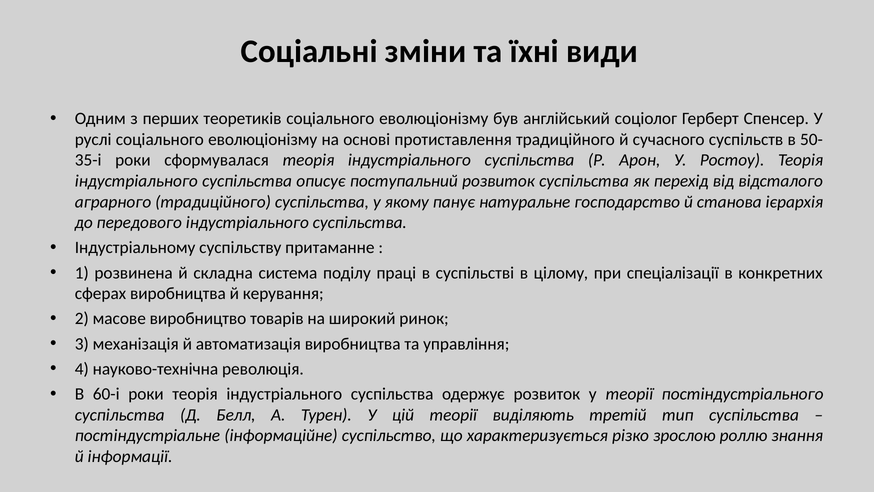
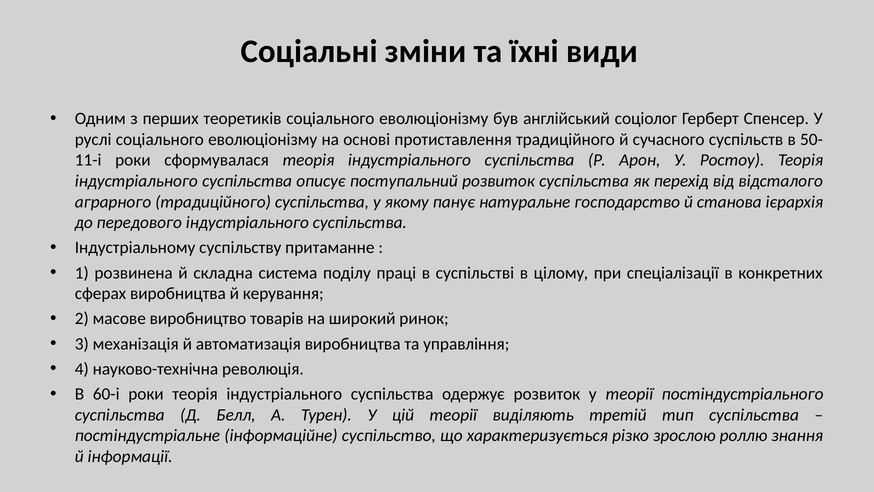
35-і: 35-і -> 11-і
